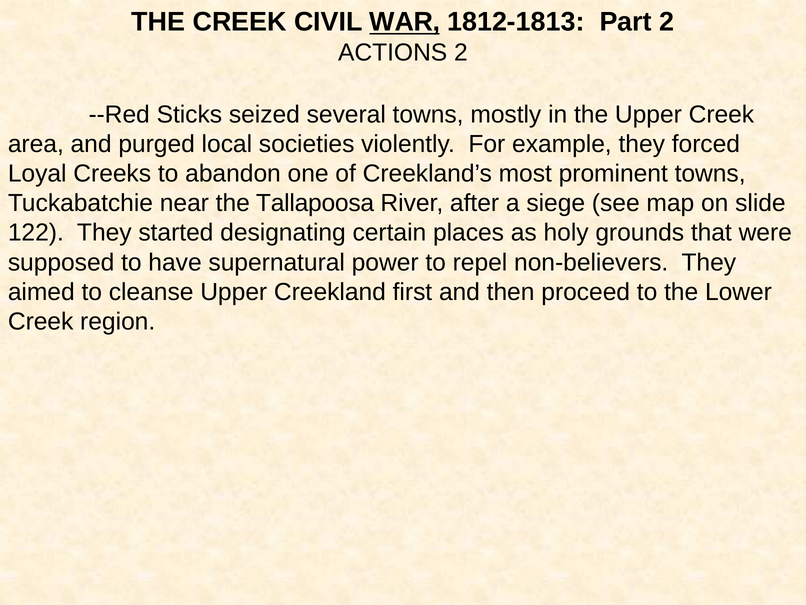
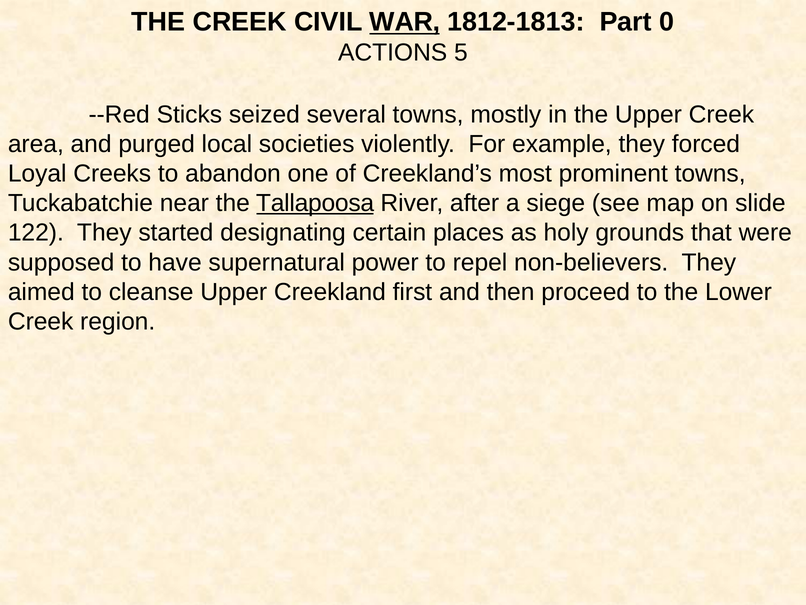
Part 2: 2 -> 0
ACTIONS 2: 2 -> 5
Tallapoosa underline: none -> present
